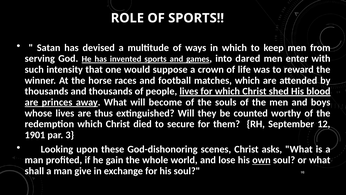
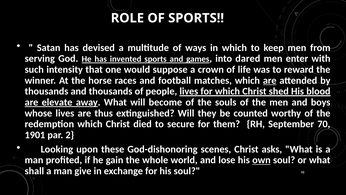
are at (270, 80) underline: none -> present
princes: princes -> elevate
12: 12 -> 70
3: 3 -> 2
